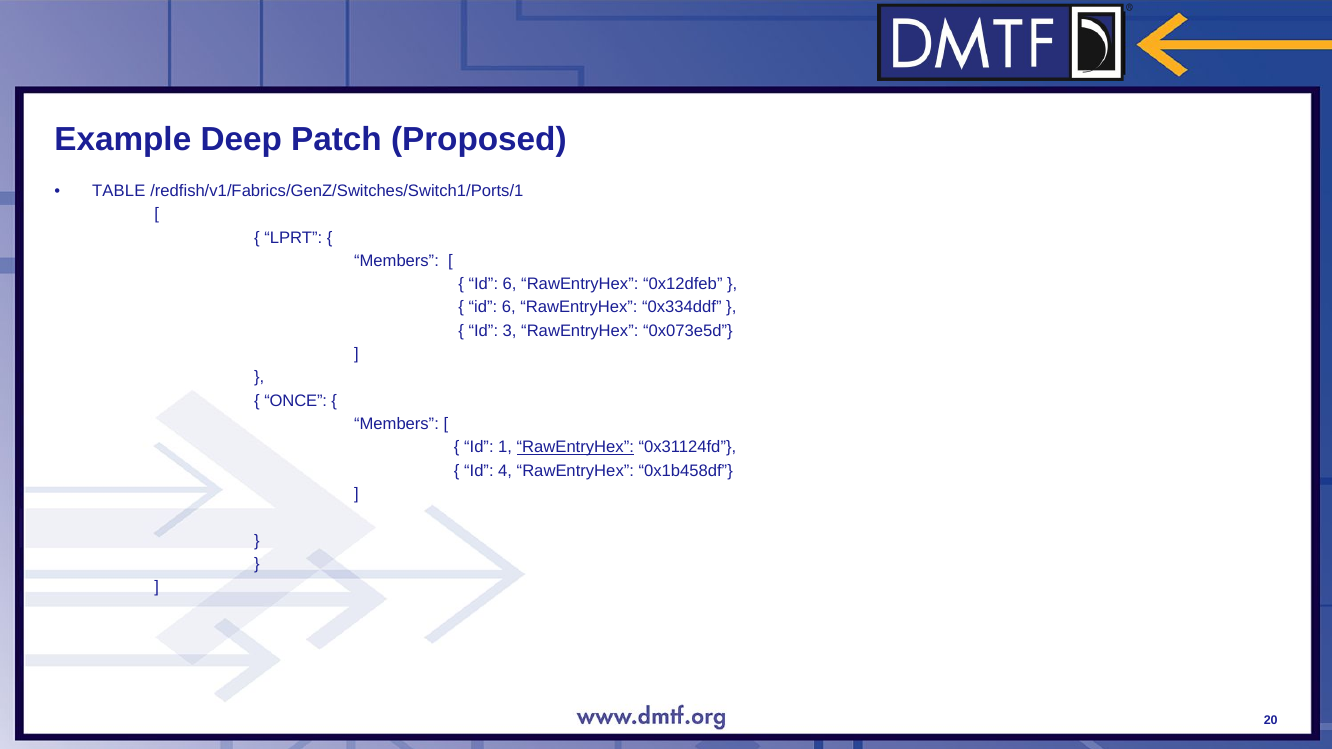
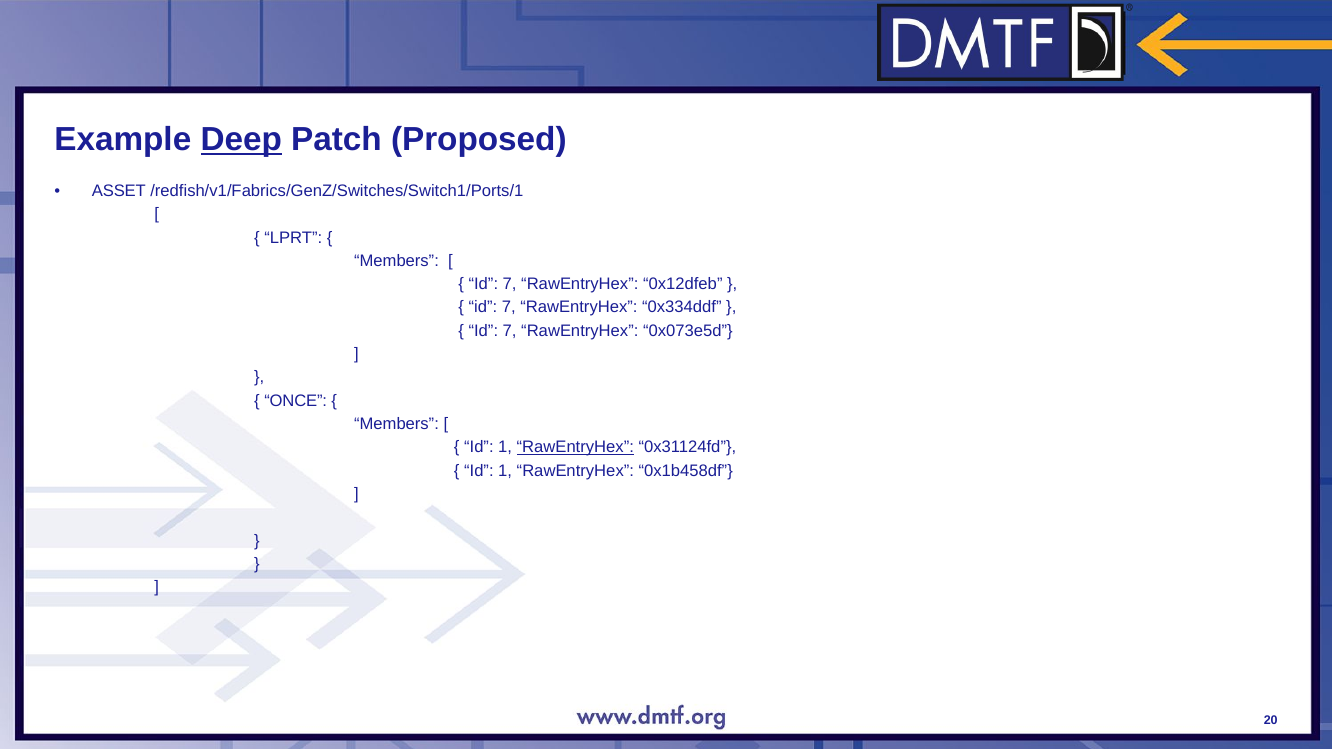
Deep underline: none -> present
TABLE: TABLE -> ASSET
6 at (510, 284): 6 -> 7
6 at (509, 308): 6 -> 7
3 at (510, 331): 3 -> 7
4 at (505, 471): 4 -> 1
